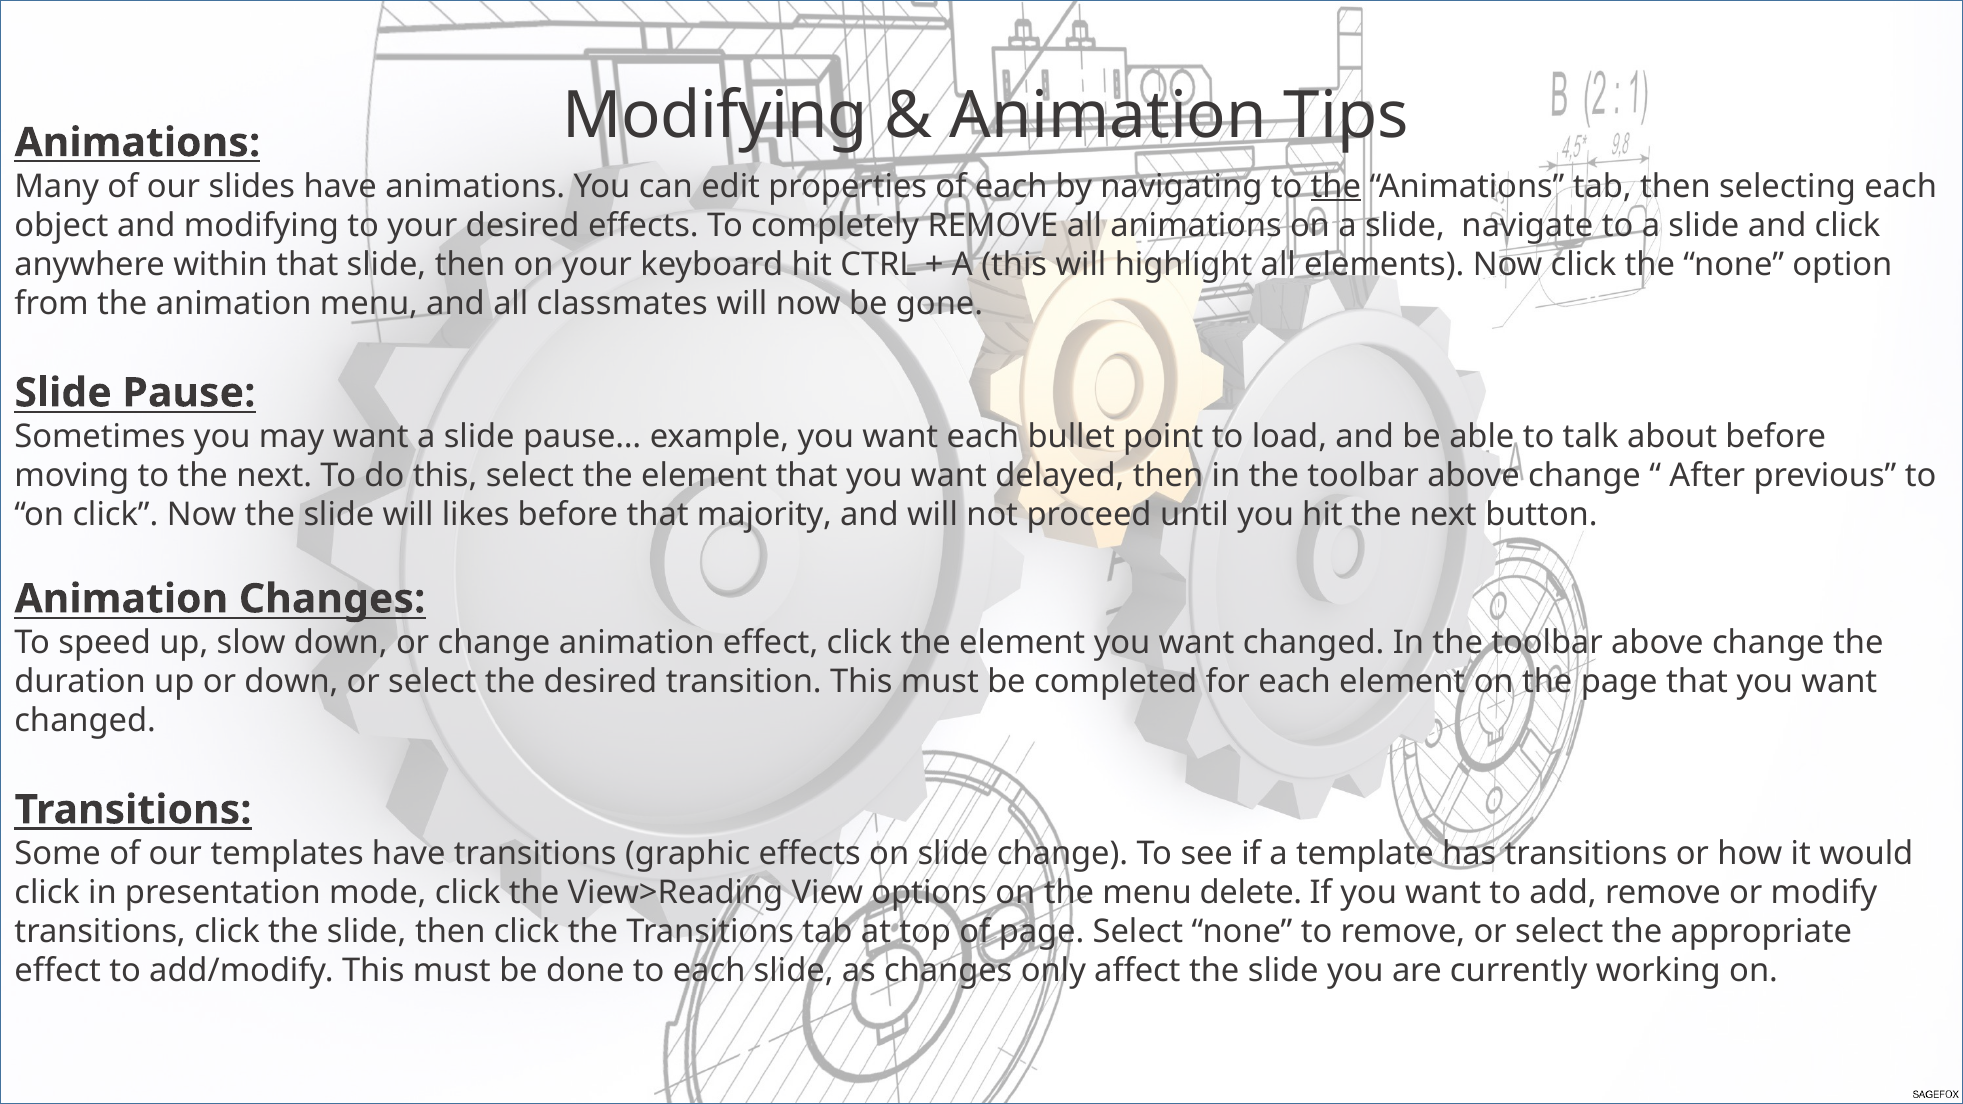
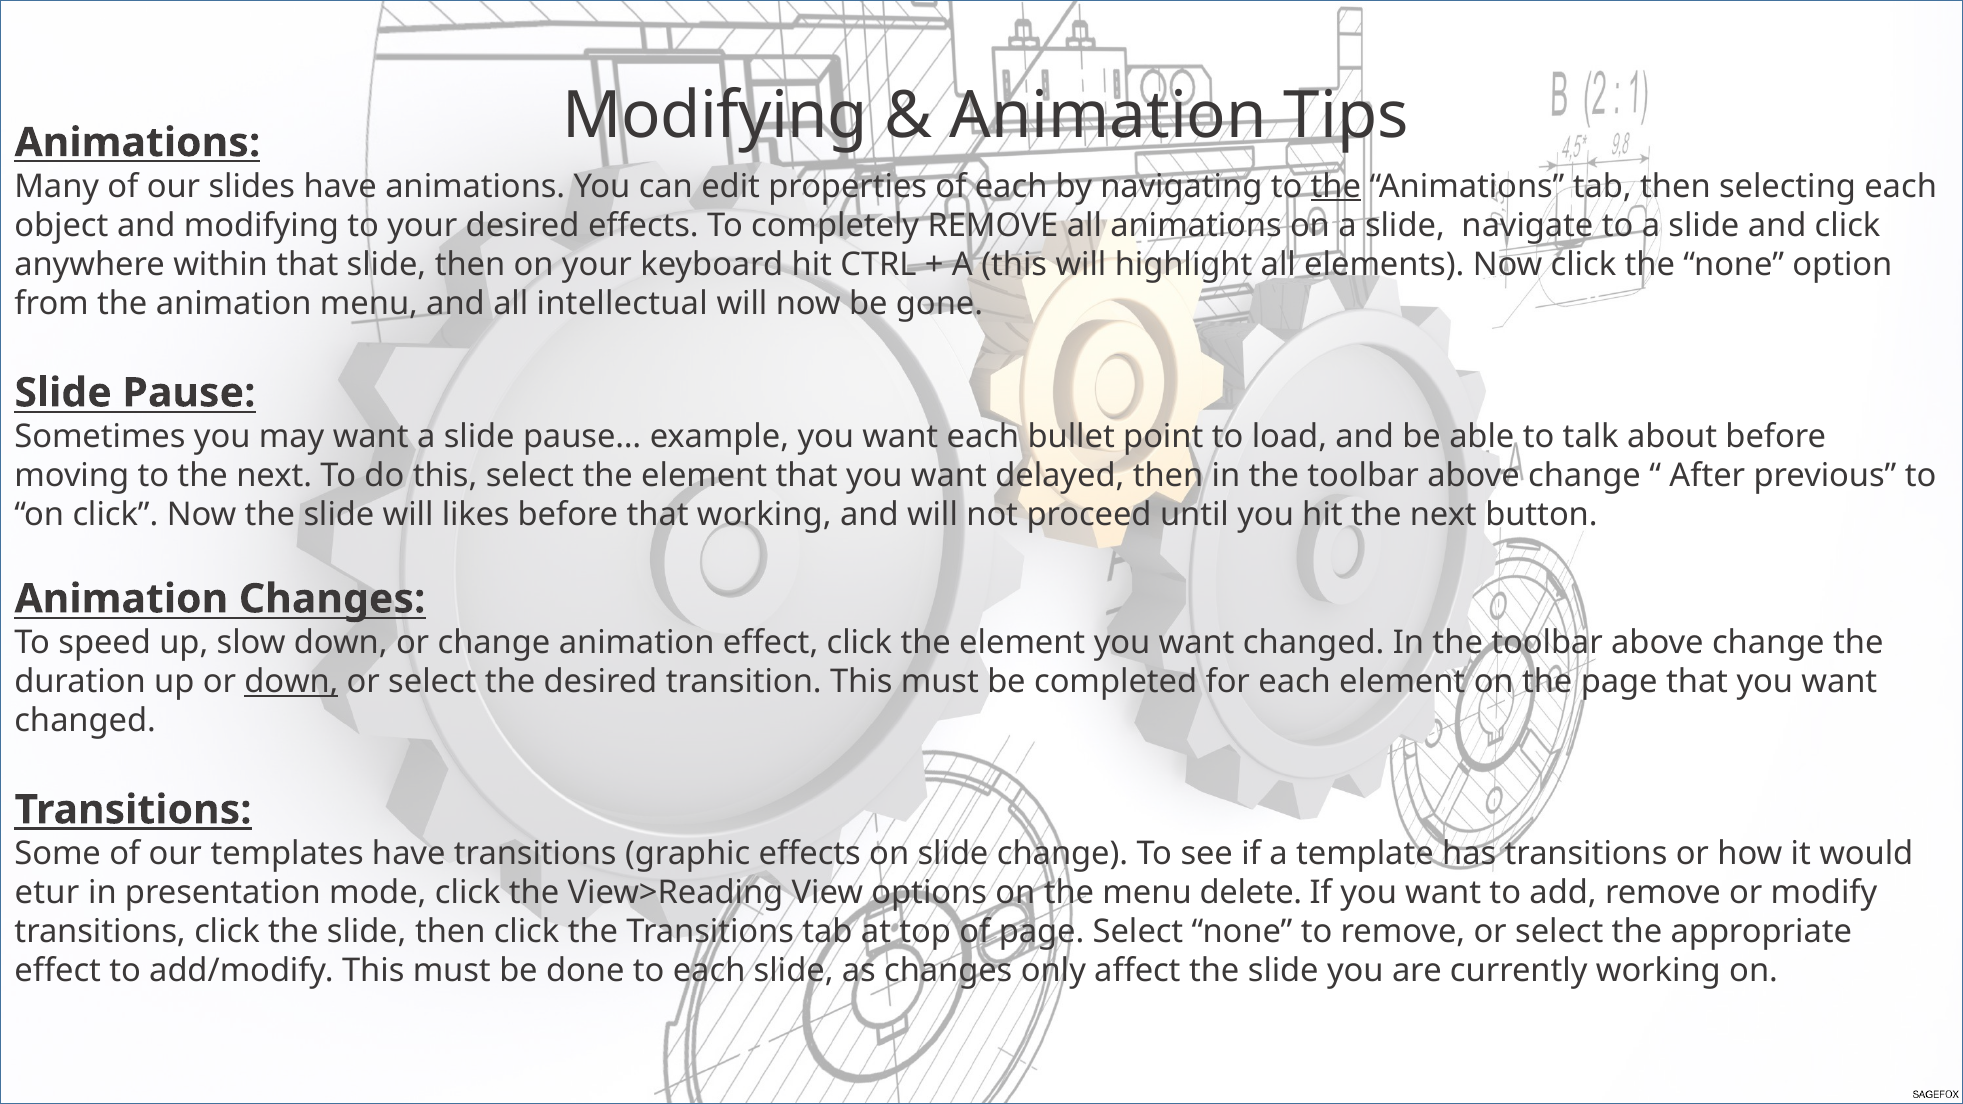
classmates: classmates -> intellectual
that majority: majority -> working
down at (291, 682) underline: none -> present
click at (47, 893): click -> etur
